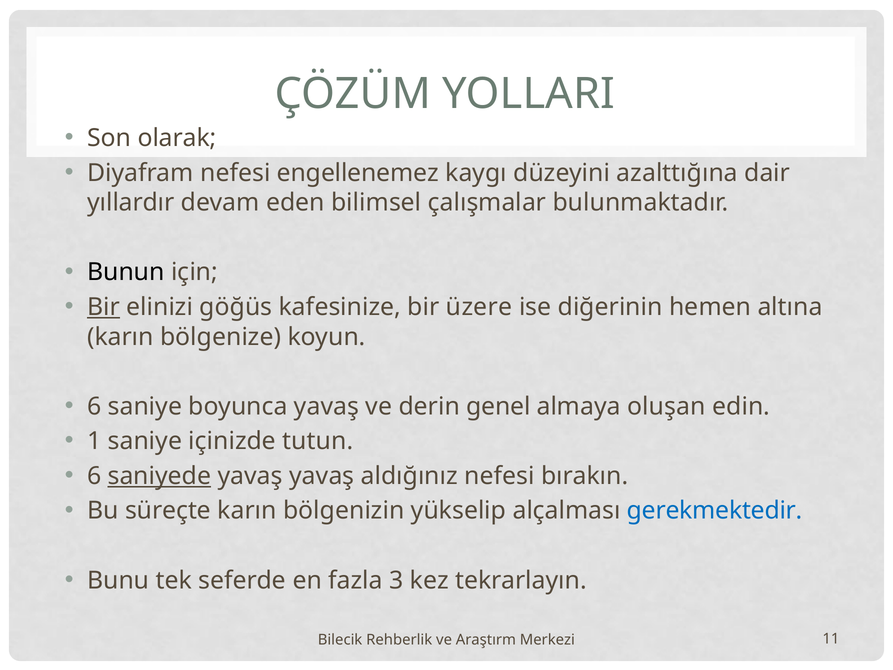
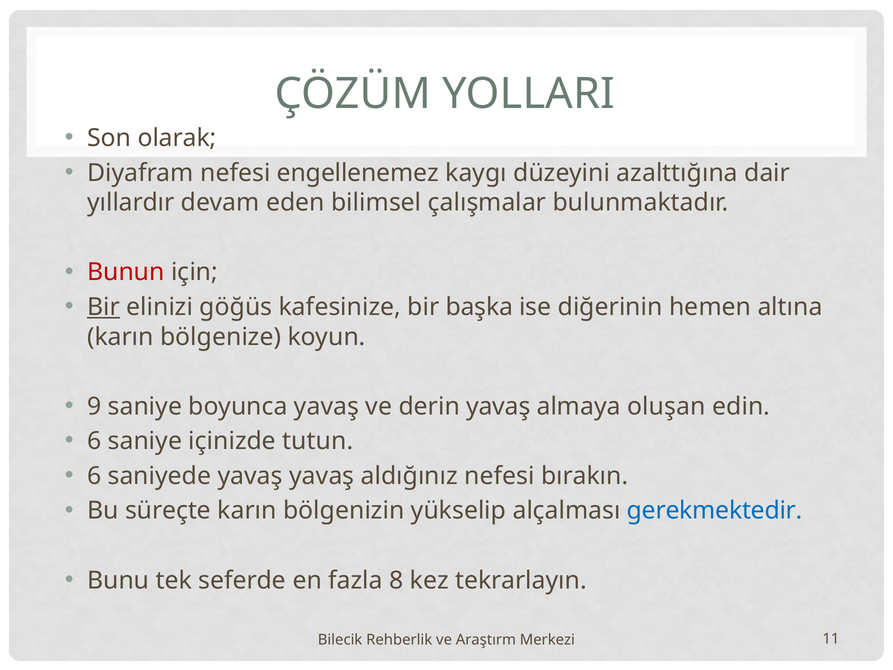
Bunun colour: black -> red
üzere: üzere -> başka
6 at (94, 406): 6 -> 9
derin genel: genel -> yavaş
1 at (94, 441): 1 -> 6
saniyede underline: present -> none
3: 3 -> 8
